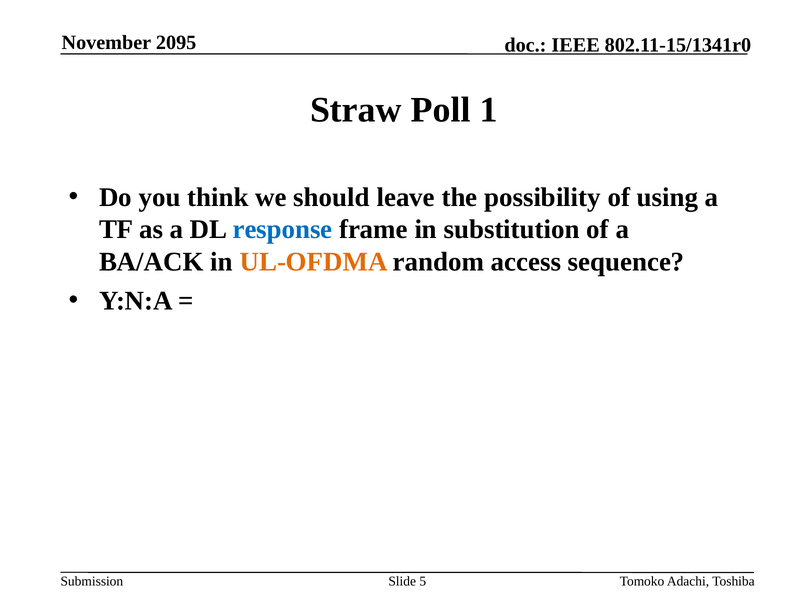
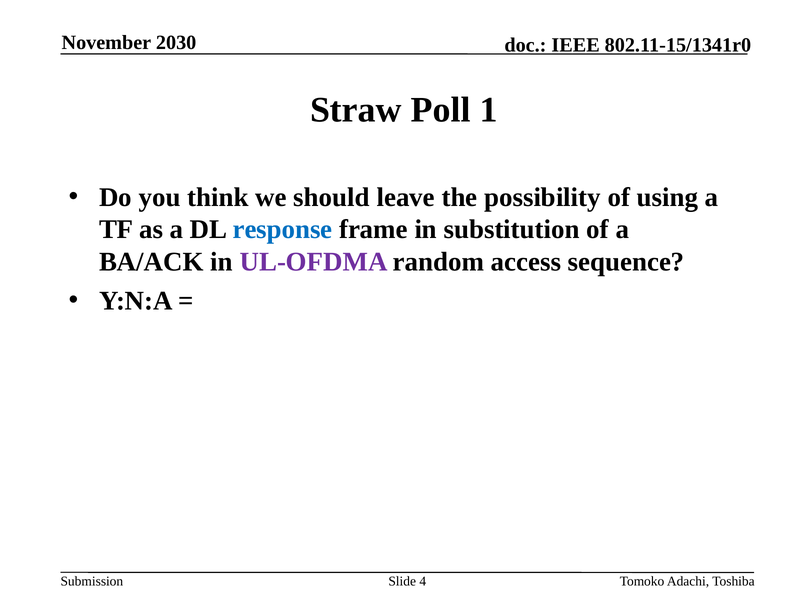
2095: 2095 -> 2030
UL-OFDMA colour: orange -> purple
5: 5 -> 4
